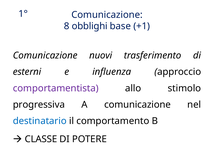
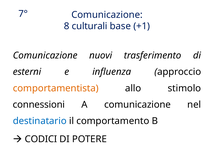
1°: 1° -> 7°
obblighi: obblighi -> culturali
comportamentista colour: purple -> orange
progressiva: progressiva -> connessioni
CLASSE: CLASSE -> CODICI
